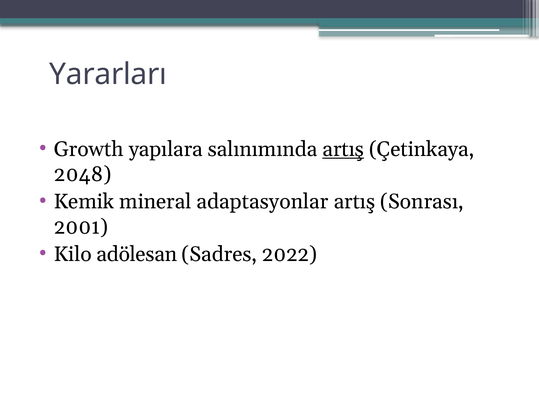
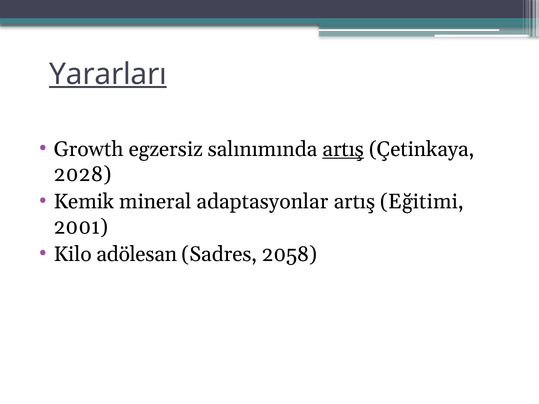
Yararları underline: none -> present
yapılara: yapılara -> egzersiz
2048: 2048 -> 2028
Sonrası: Sonrası -> Eğitimi
2022: 2022 -> 2058
